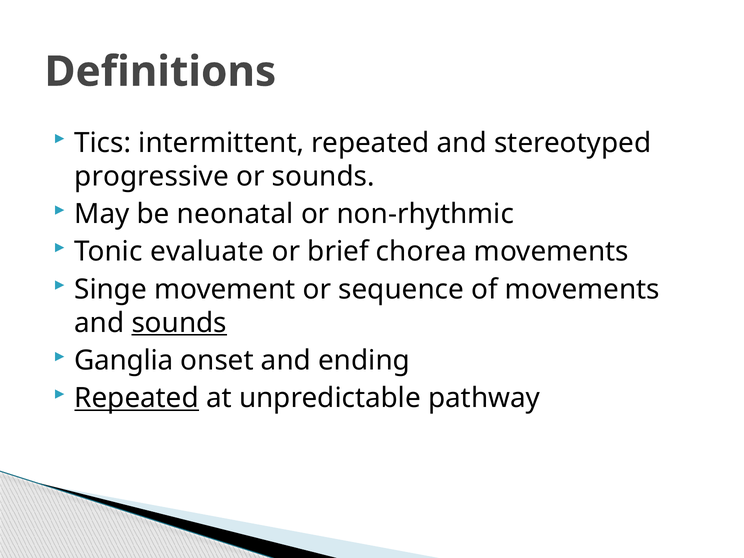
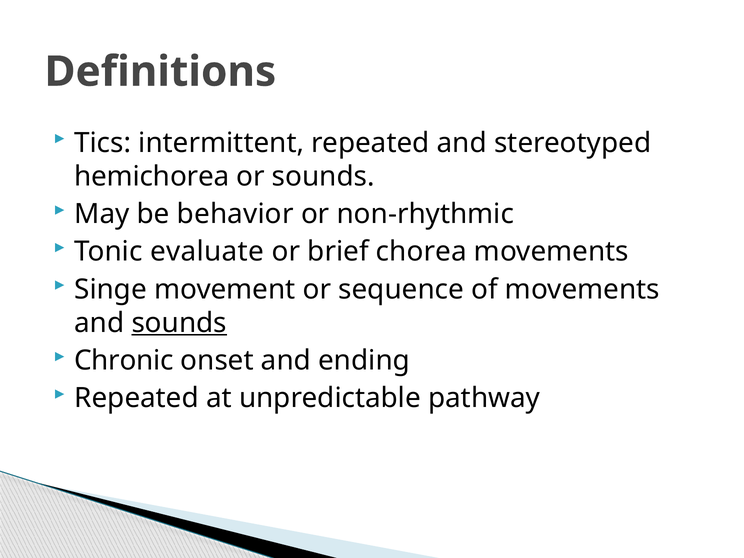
progressive: progressive -> hemichorea
neonatal: neonatal -> behavior
Ganglia: Ganglia -> Chronic
Repeated at (137, 398) underline: present -> none
